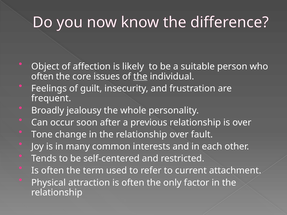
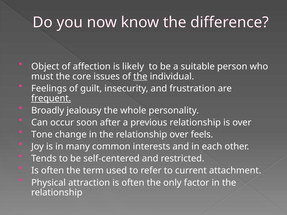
often at (42, 77): often -> must
frequent underline: none -> present
fault: fault -> feels
